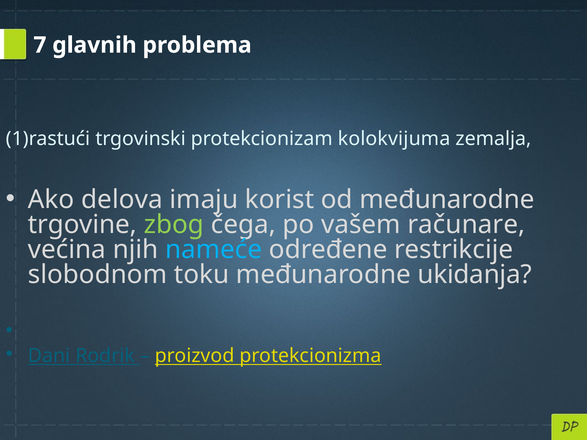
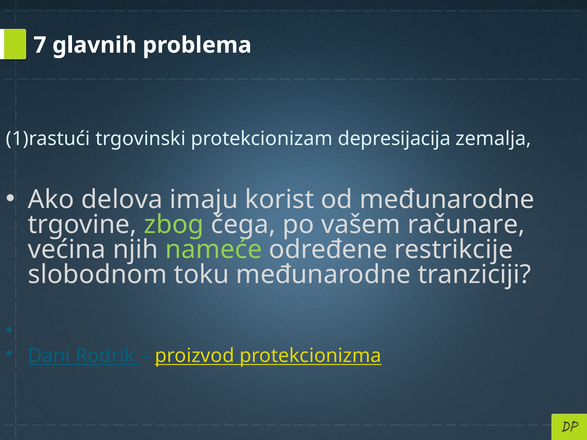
kolokvijuma: kolokvijuma -> depresijacija
nameće colour: light blue -> light green
ukidanja: ukidanja -> tranziciji
